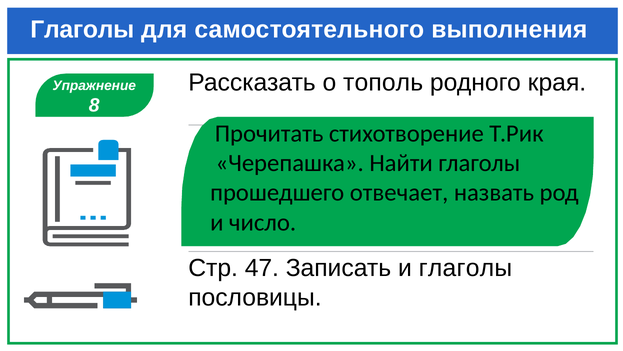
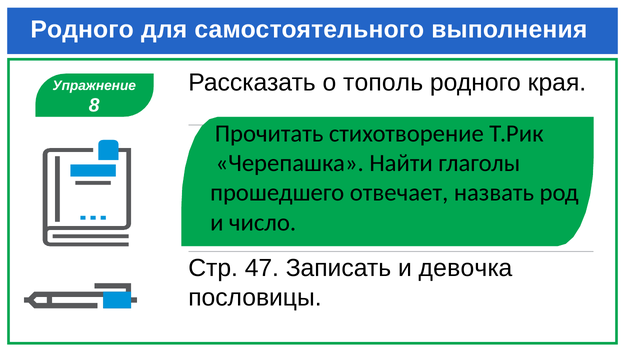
Глаголы at (82, 29): Глаголы -> Родного
и глаголы: глаголы -> девочка
